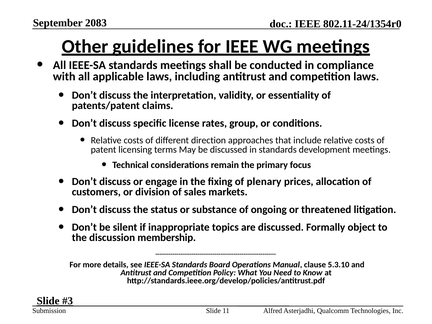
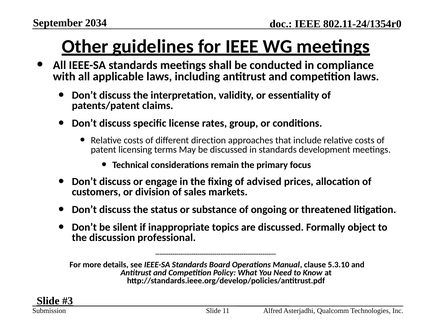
2083: 2083 -> 2034
plenary: plenary -> advised
membership: membership -> professional
